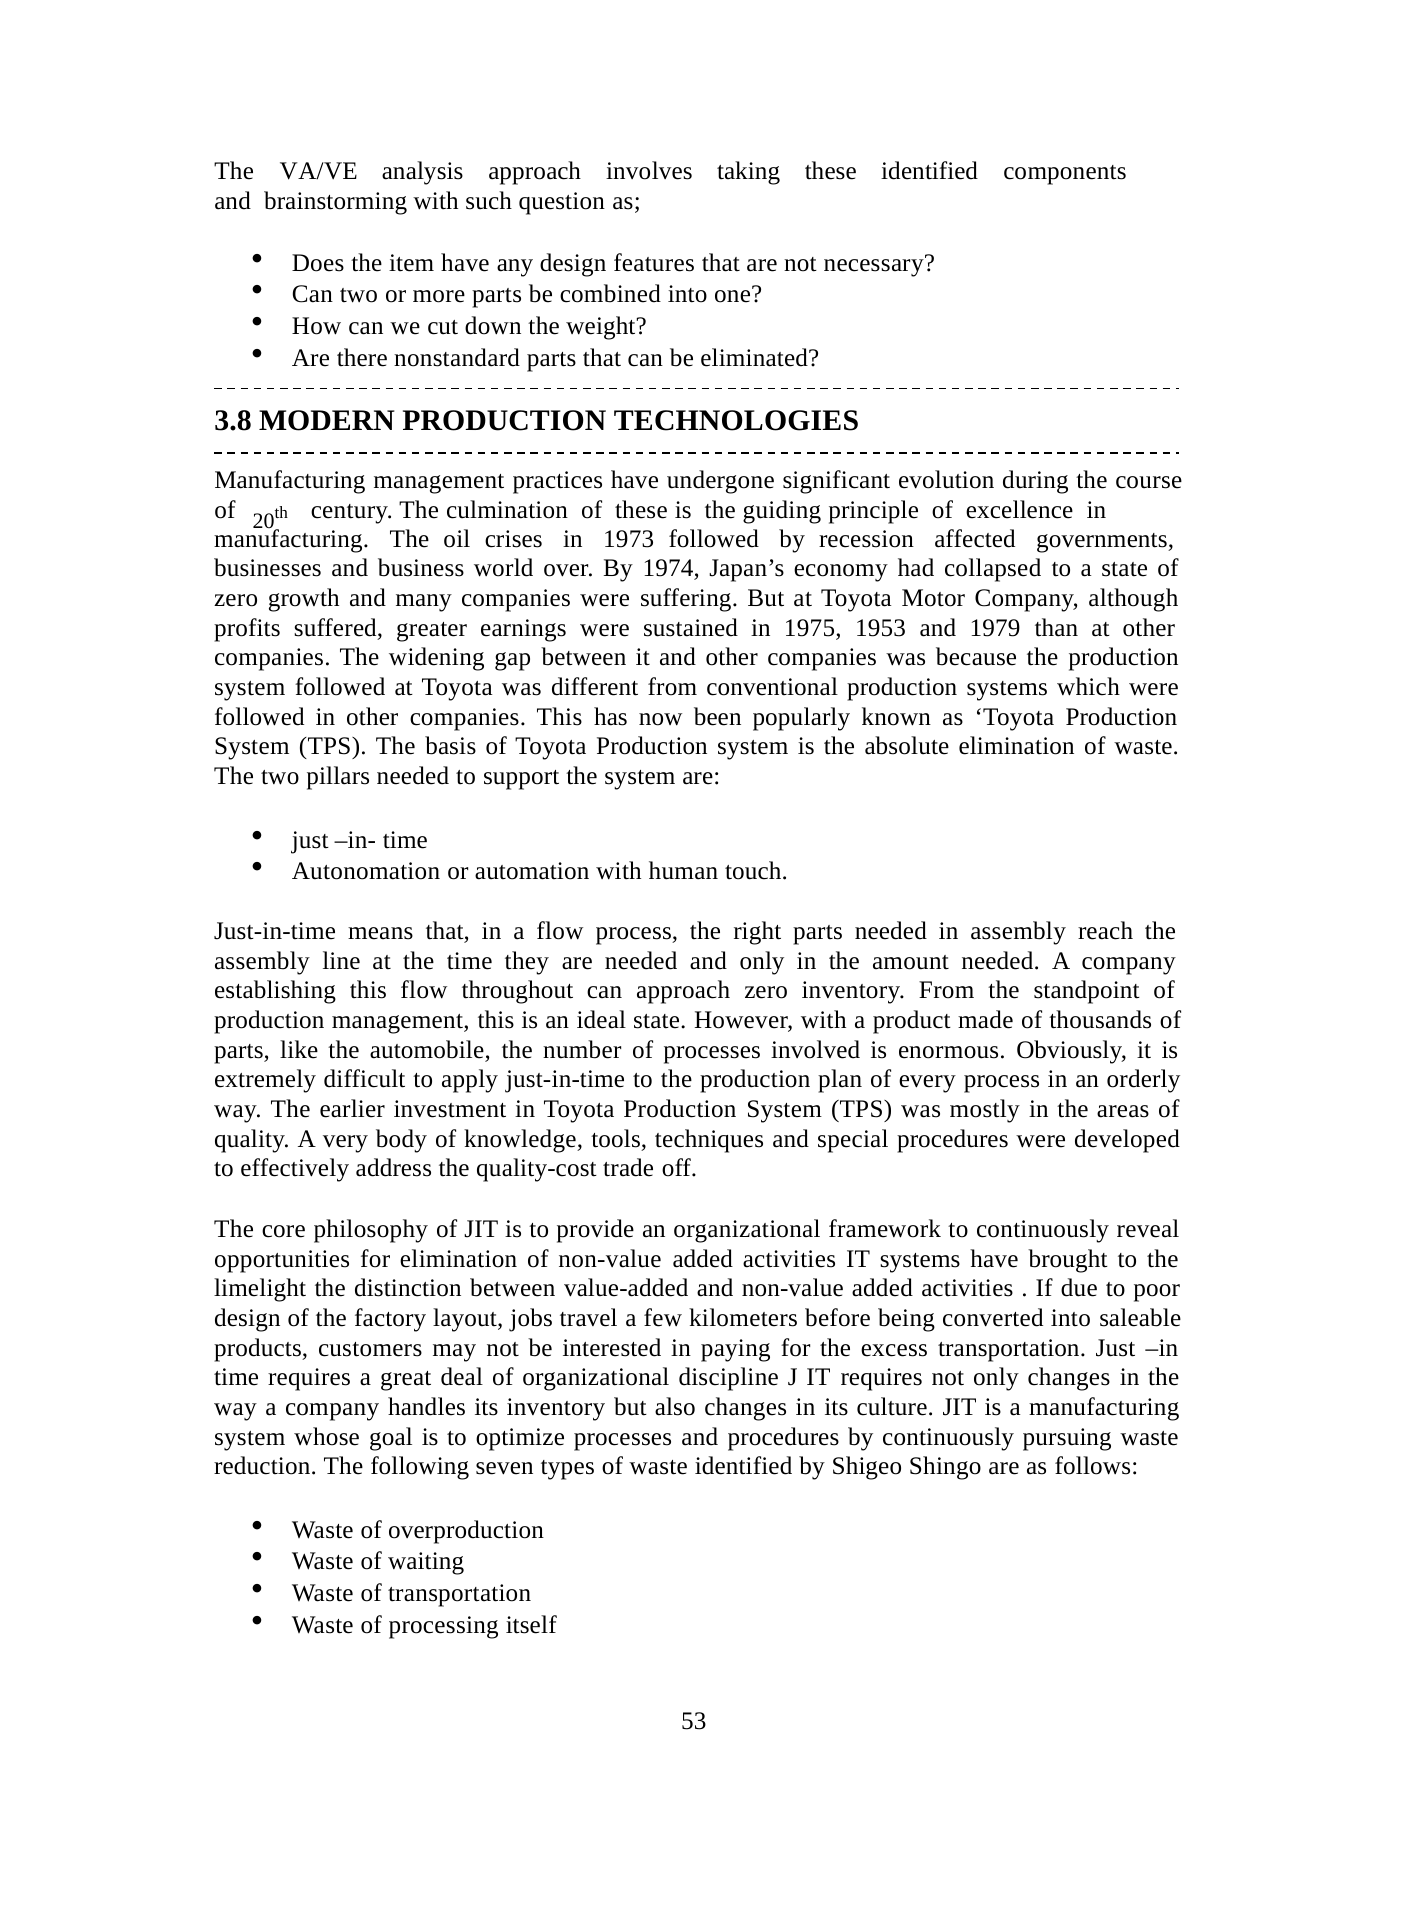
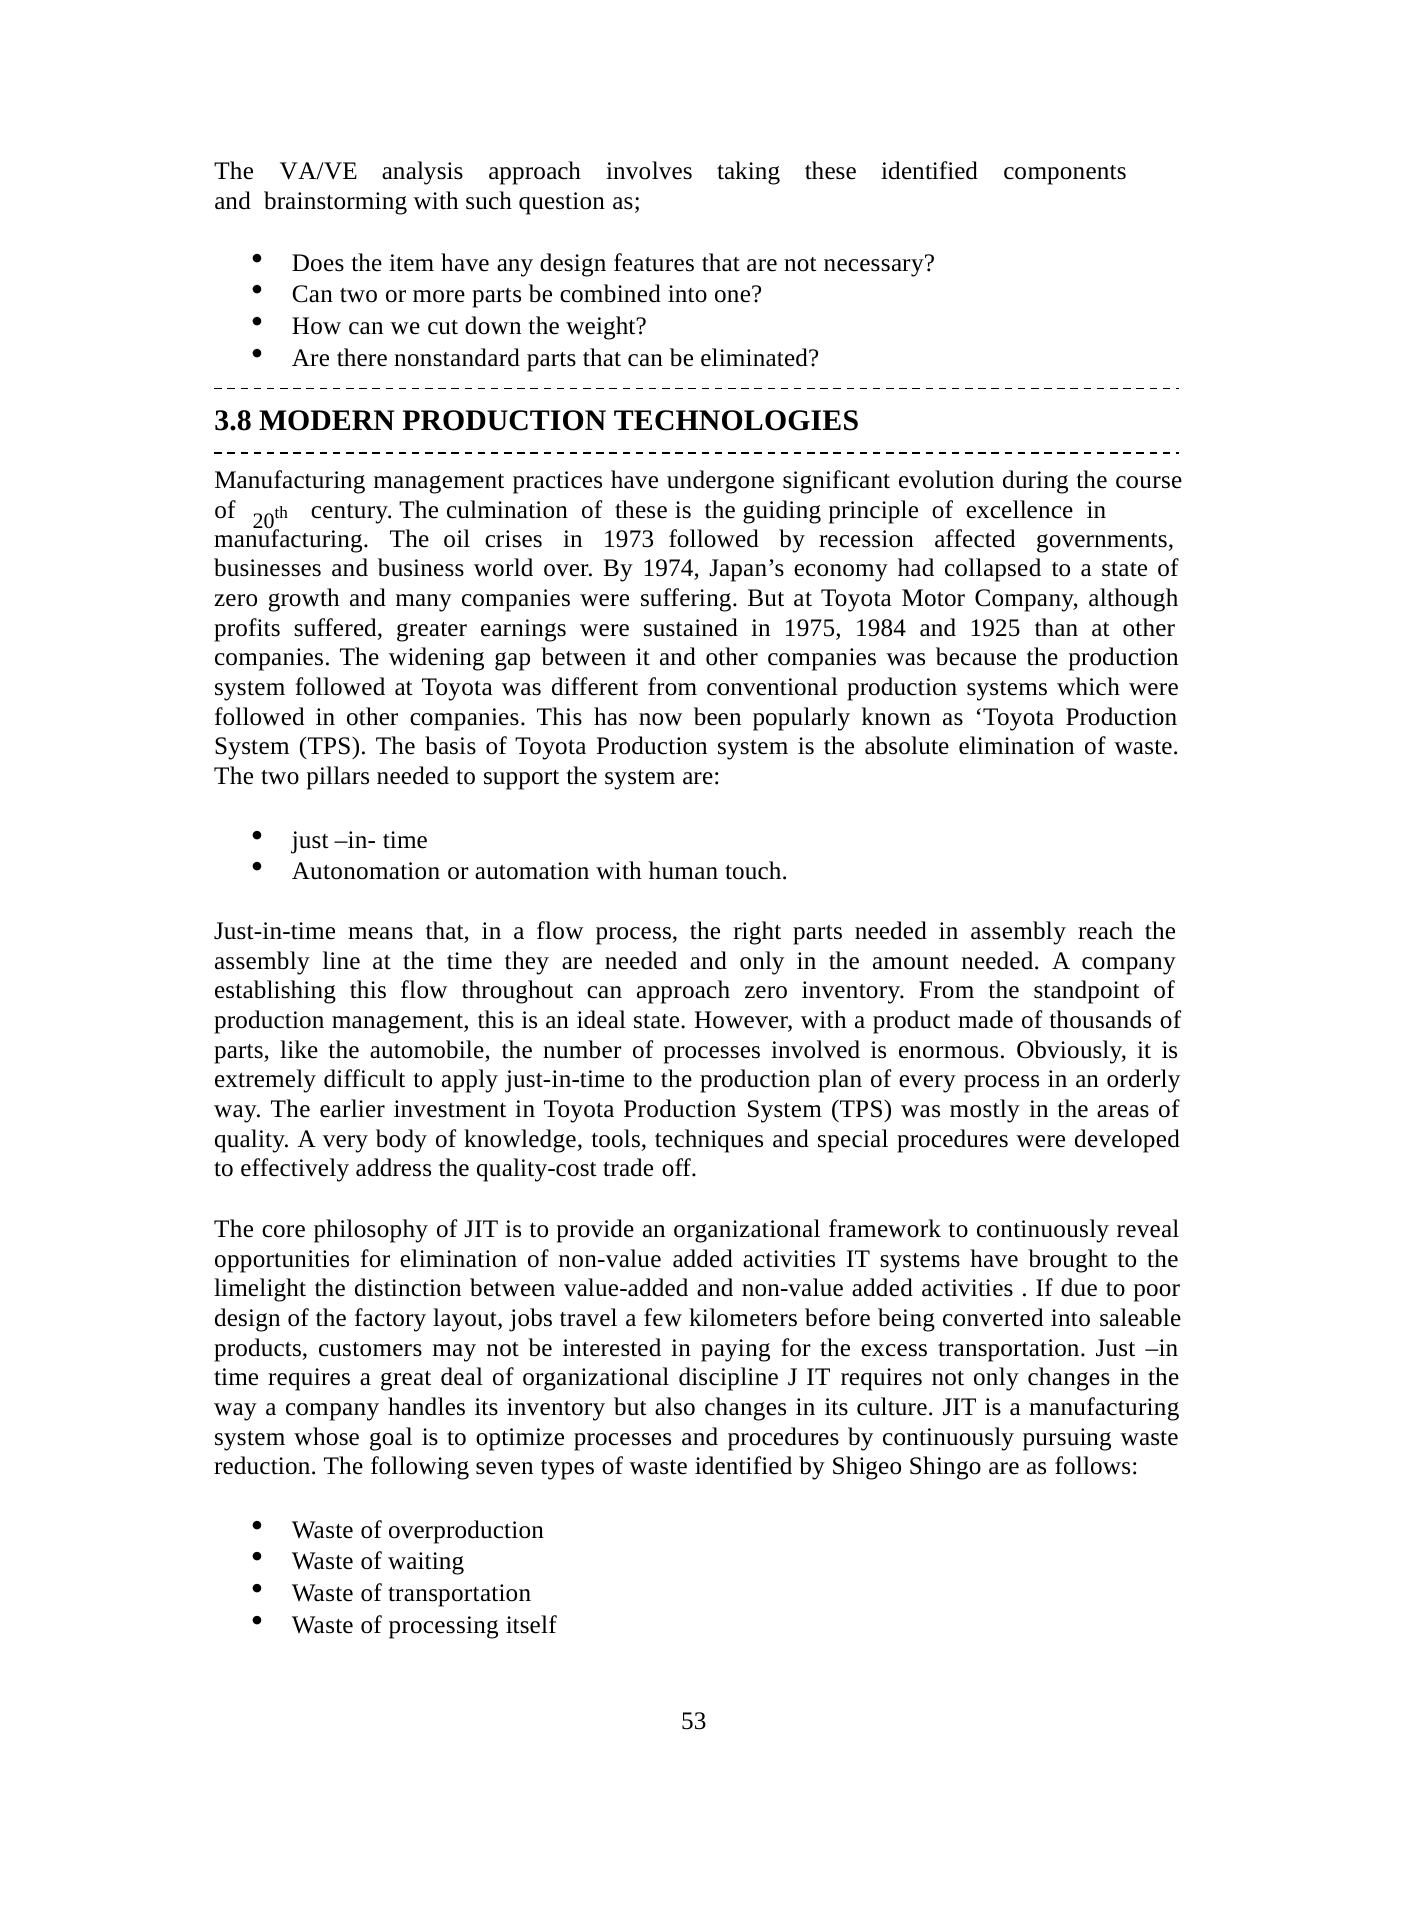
1953: 1953 -> 1984
1979: 1979 -> 1925
